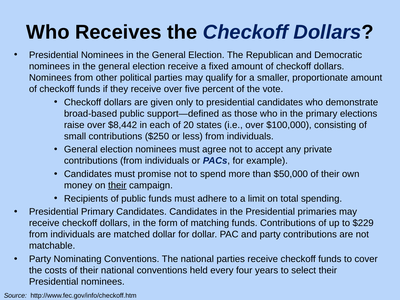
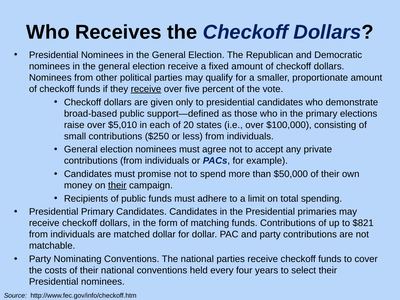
receive at (146, 89) underline: none -> present
$8,442: $8,442 -> $5,010
$229: $229 -> $821
